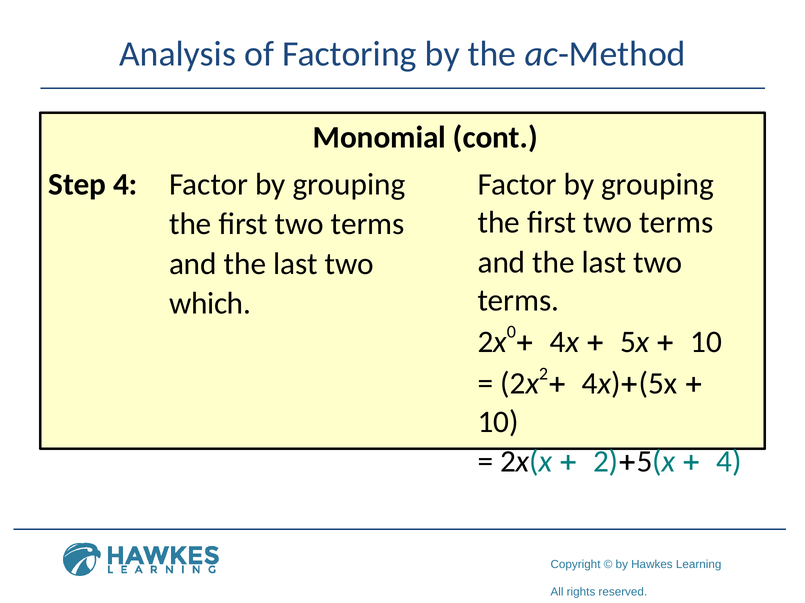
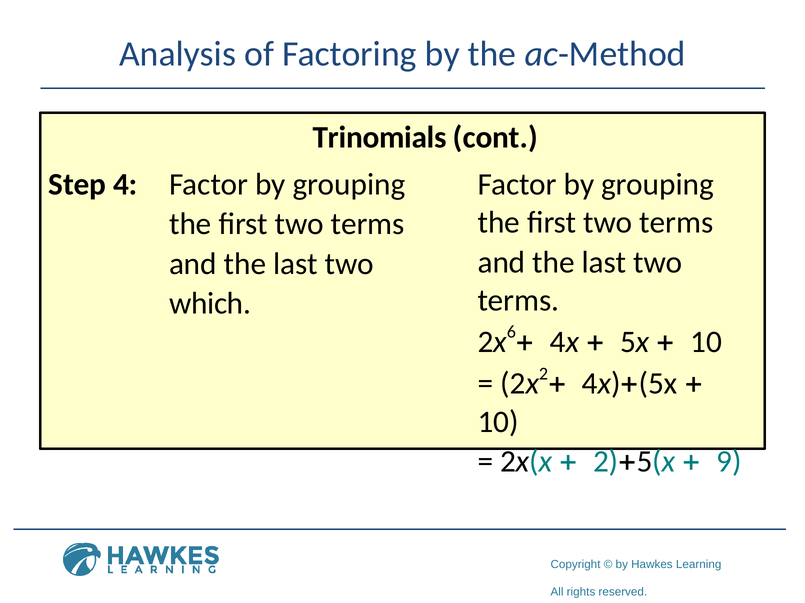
Monomial: Monomial -> Trinomials
0: 0 -> 6
4 at (729, 462): 4 -> 9
